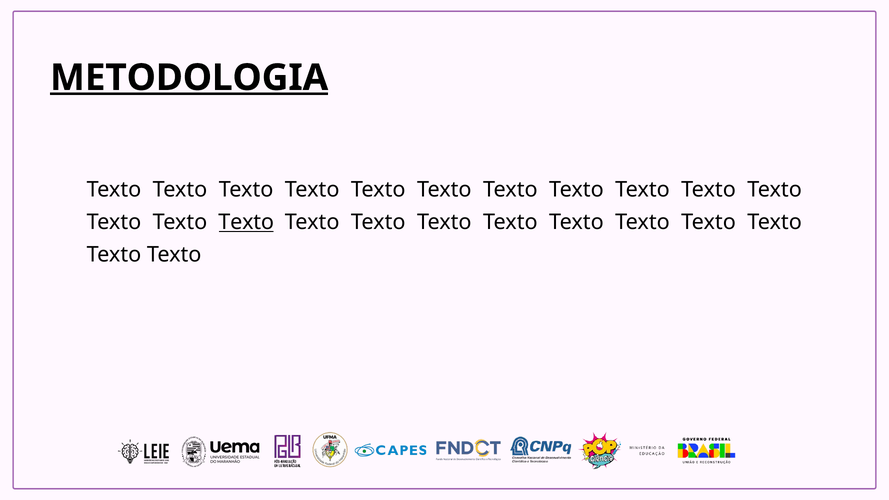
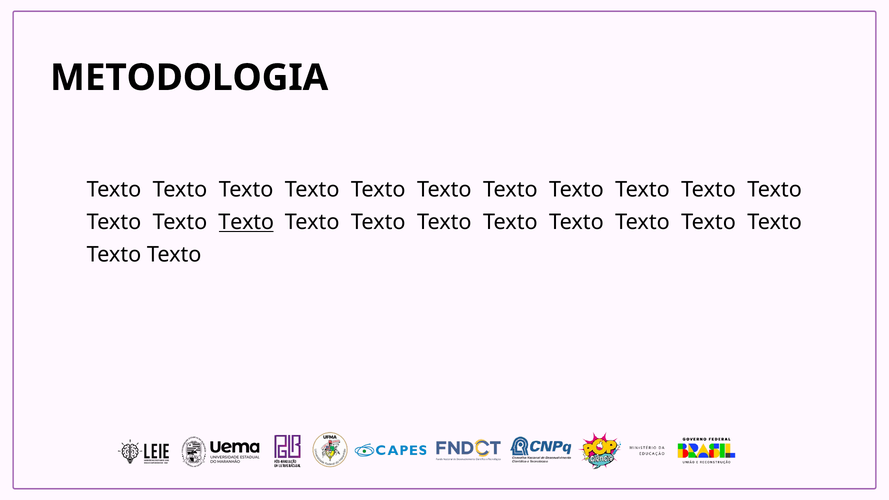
METODOLOGIA underline: present -> none
